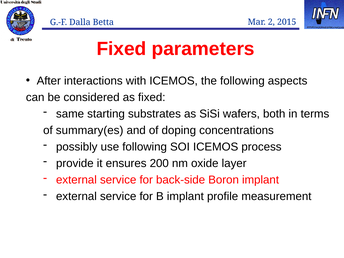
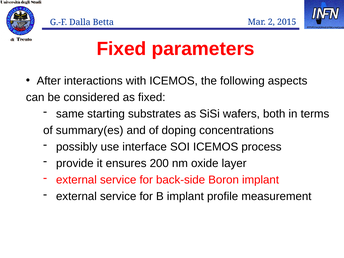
use following: following -> interface
